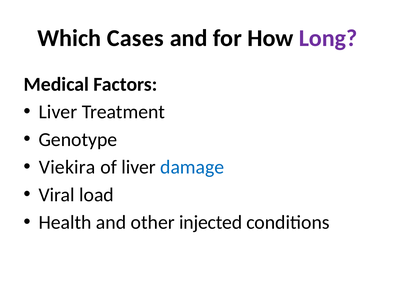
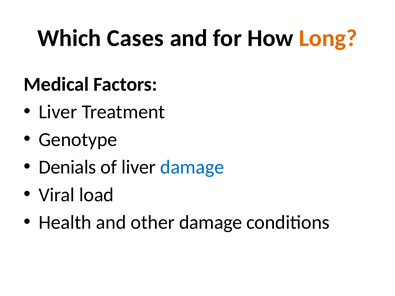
Long colour: purple -> orange
Viekira: Viekira -> Denials
other injected: injected -> damage
